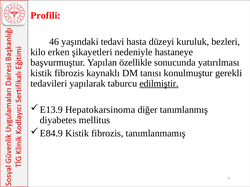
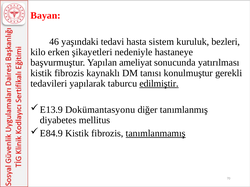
Profili: Profili -> Bayan
düzeyi: düzeyi -> sistem
özellikle: özellikle -> ameliyat
Hepatokarsinoma: Hepatokarsinoma -> Dokümantasyonu
tanımlanmamış underline: none -> present
